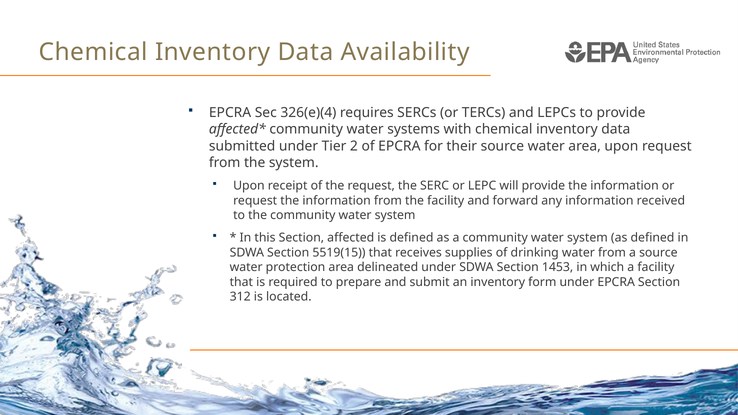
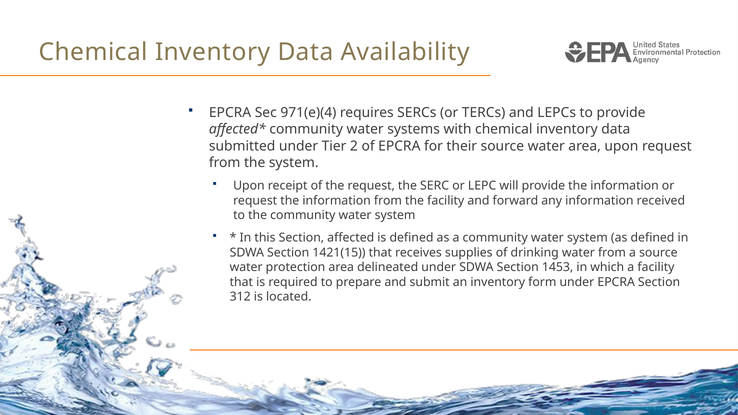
326(e)(4: 326(e)(4 -> 971(e)(4
5519(15: 5519(15 -> 1421(15
